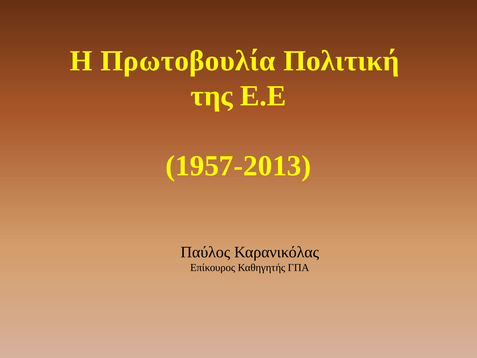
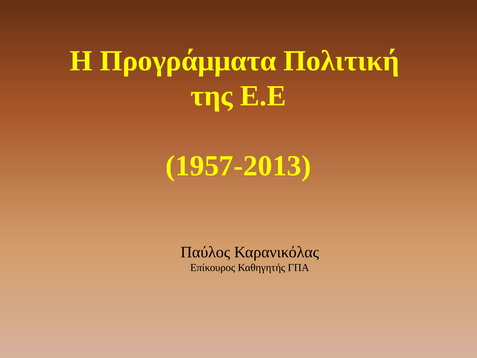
Πρωτοβουλία: Πρωτοβουλία -> Προγράμματα
